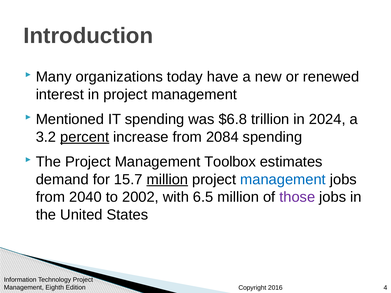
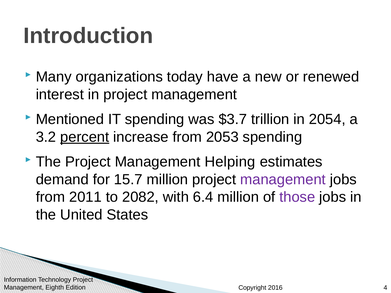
$6.8: $6.8 -> $3.7
2024: 2024 -> 2054
2084: 2084 -> 2053
Toolbox: Toolbox -> Helping
million at (167, 180) underline: present -> none
management at (283, 180) colour: blue -> purple
2040: 2040 -> 2011
2002: 2002 -> 2082
6.5: 6.5 -> 6.4
